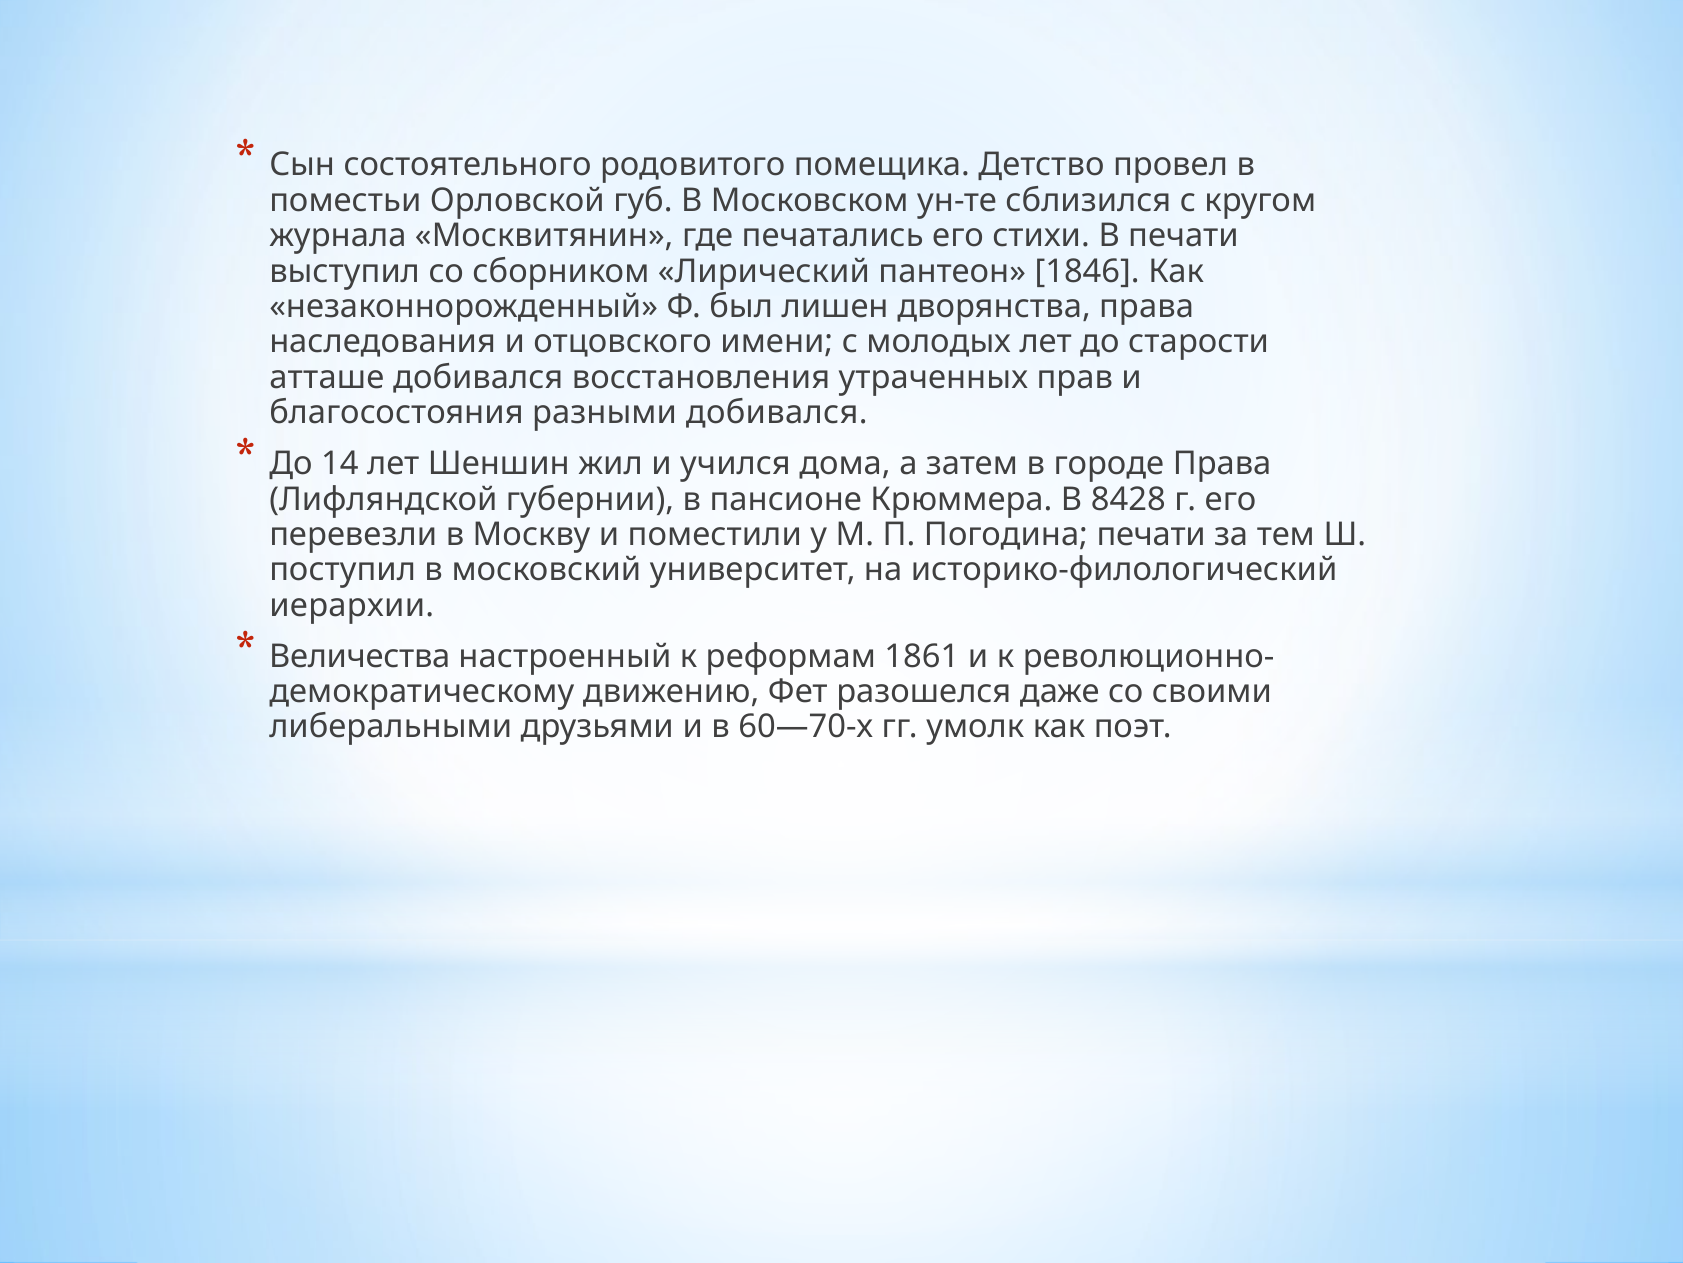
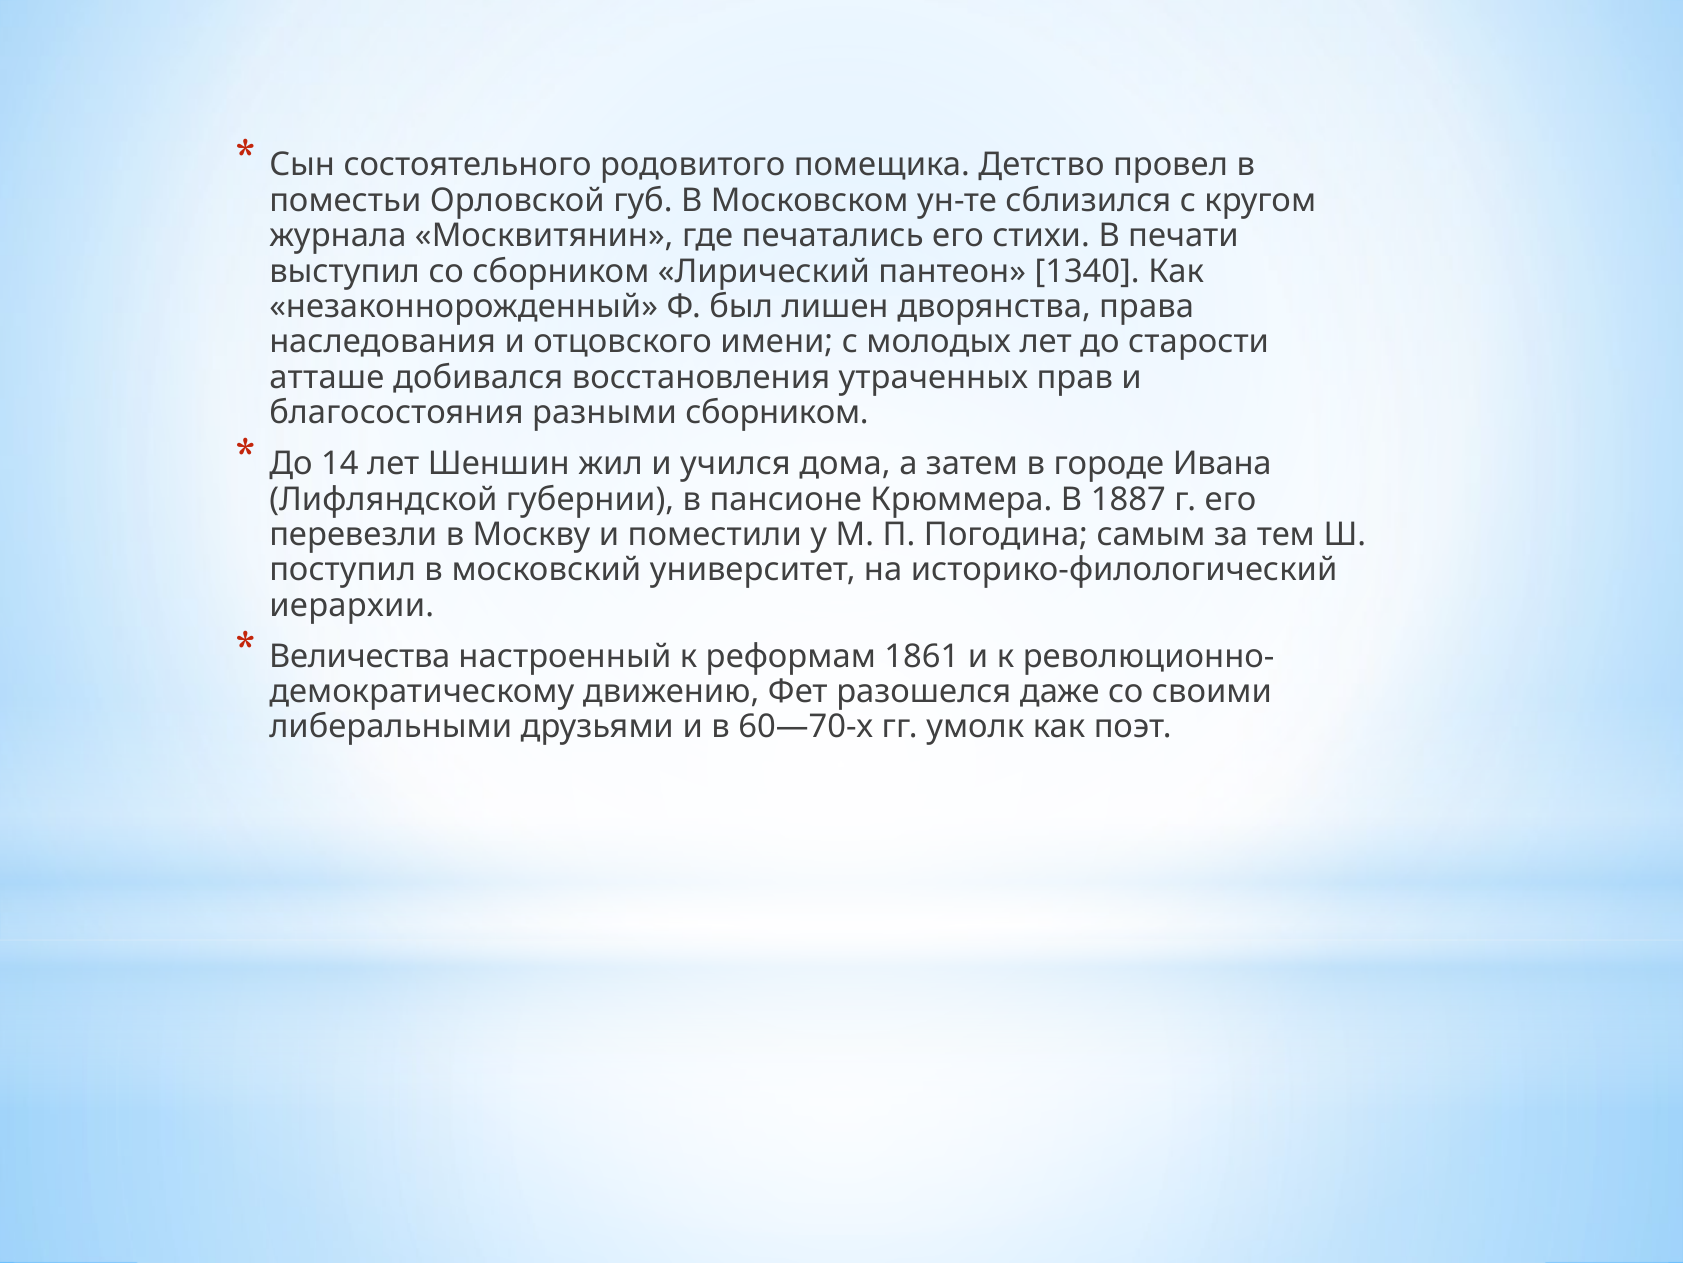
1846: 1846 -> 1340
разными добивался: добивался -> сборником
городе Права: Права -> Ивана
8428: 8428 -> 1887
Погодина печати: печати -> самым
